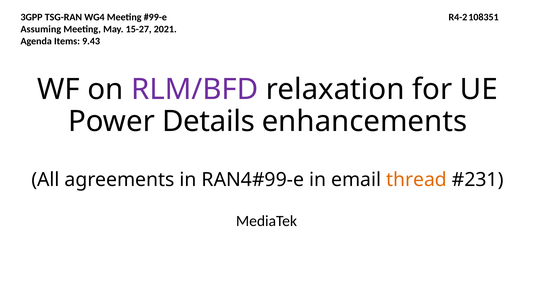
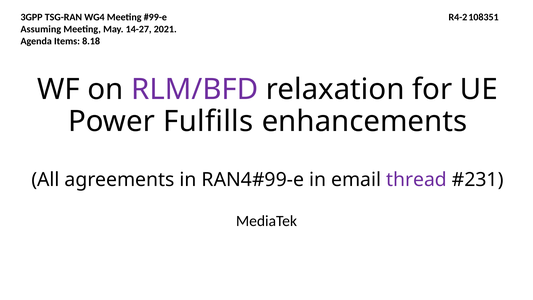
15-27: 15-27 -> 14-27
9.43: 9.43 -> 8.18
Details: Details -> Fulfills
thread colour: orange -> purple
